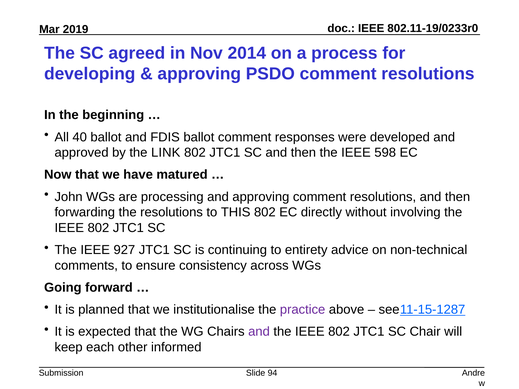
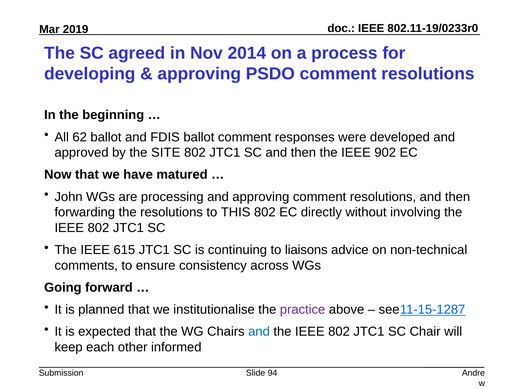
40: 40 -> 62
LINK: LINK -> SITE
598: 598 -> 902
927: 927 -> 615
entirety: entirety -> liaisons
and at (259, 332) colour: purple -> blue
